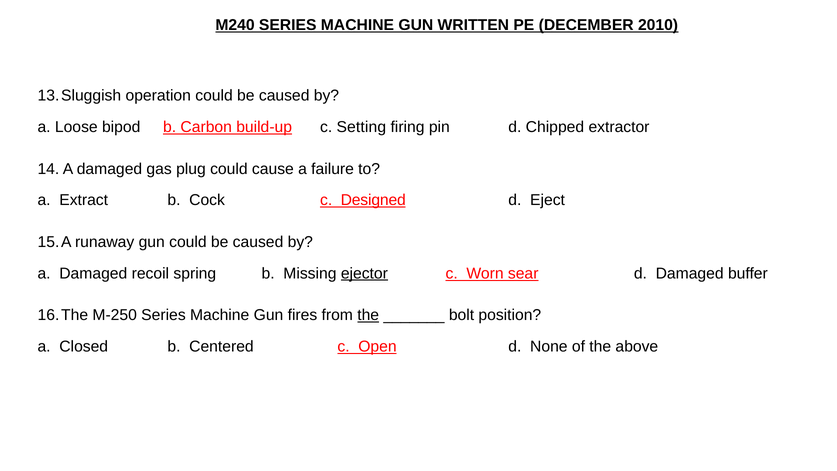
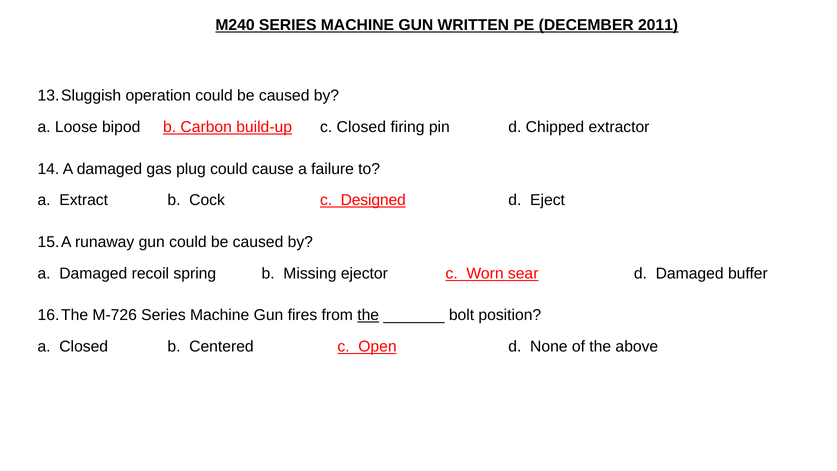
2010: 2010 -> 2011
c Setting: Setting -> Closed
ejector underline: present -> none
M-250: M-250 -> M-726
